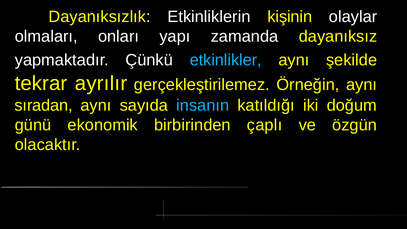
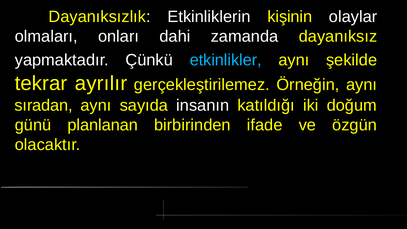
yapı: yapı -> dahi
insanın colour: light blue -> white
ekonomik: ekonomik -> planlanan
çaplı: çaplı -> ifade
